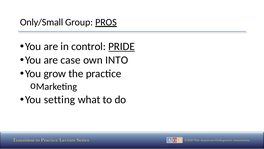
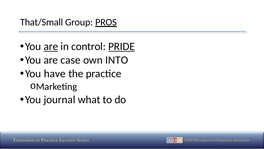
Only/Small: Only/Small -> That/Small
are at (51, 46) underline: none -> present
grow: grow -> have
setting: setting -> journal
